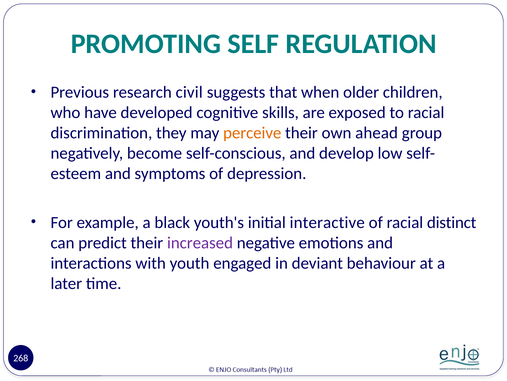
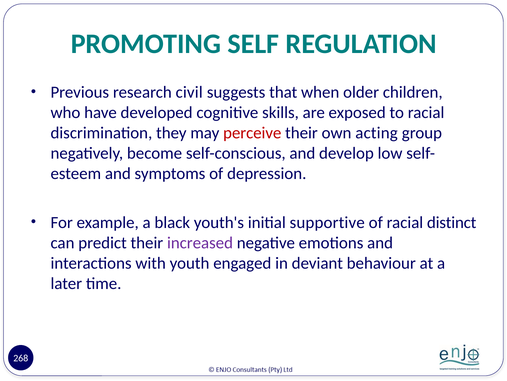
perceive colour: orange -> red
ahead: ahead -> acting
interactive: interactive -> supportive
